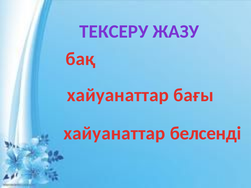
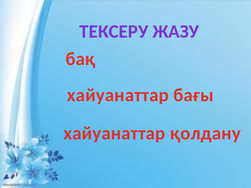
белсенді: белсенді -> қолдану
